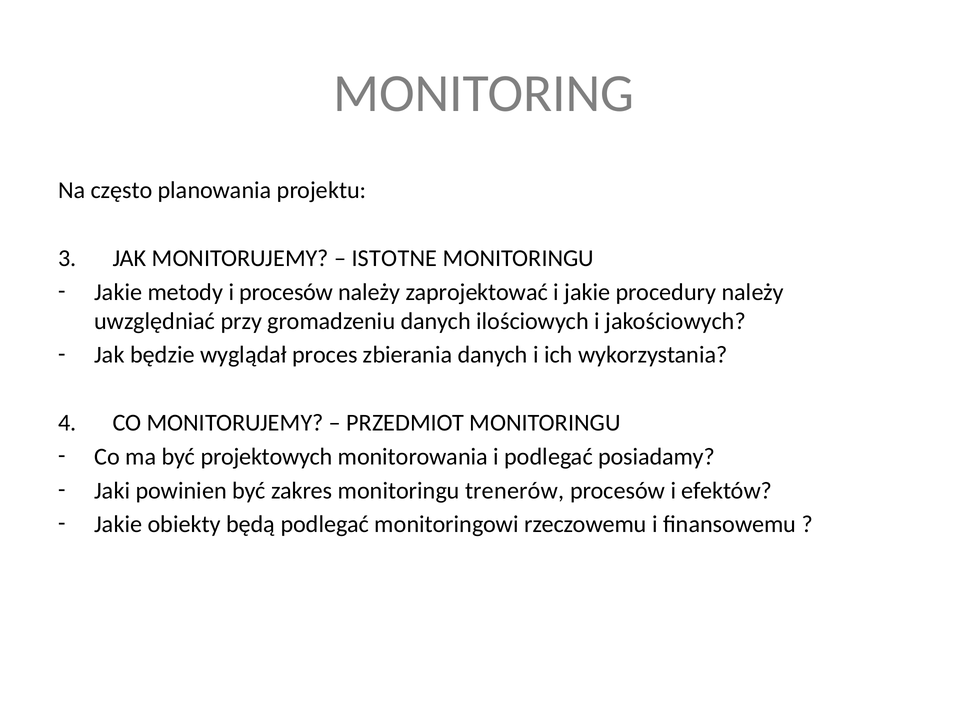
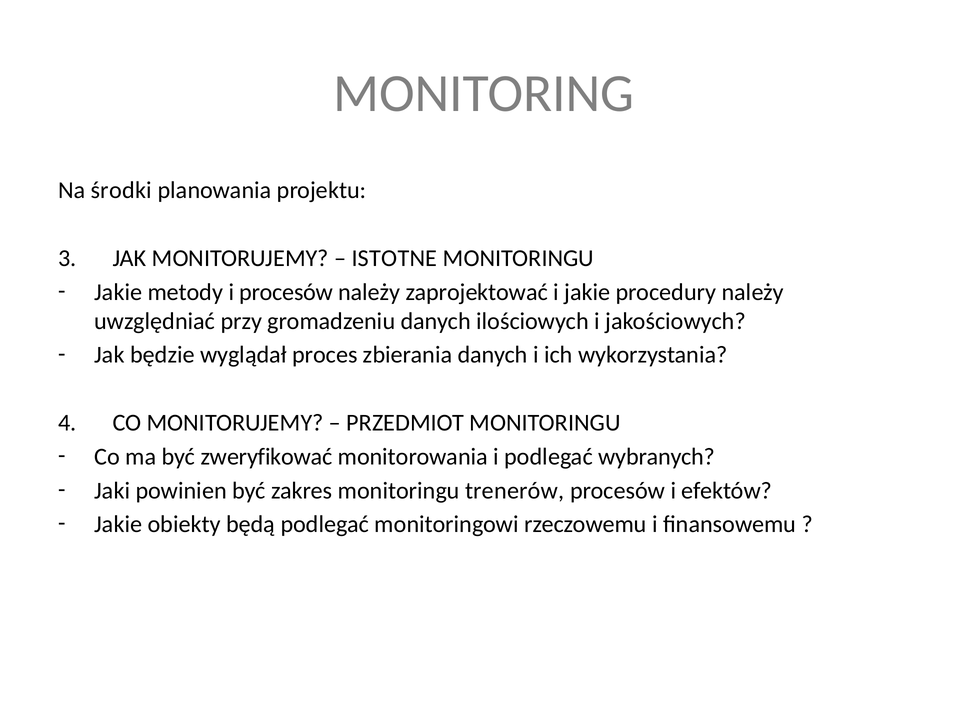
często: często -> środki
projektowych: projektowych -> zweryfikować
posiadamy: posiadamy -> wybranych
